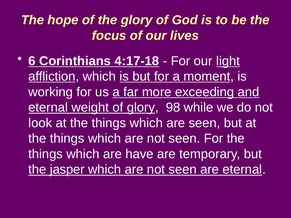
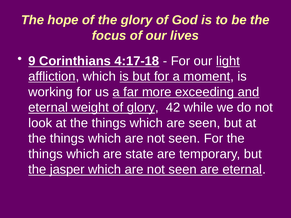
6: 6 -> 9
98: 98 -> 42
have: have -> state
